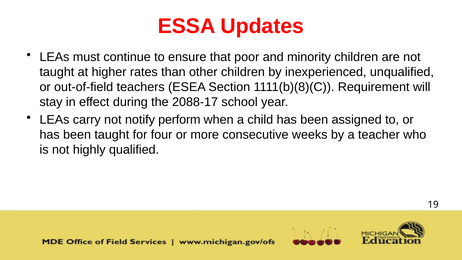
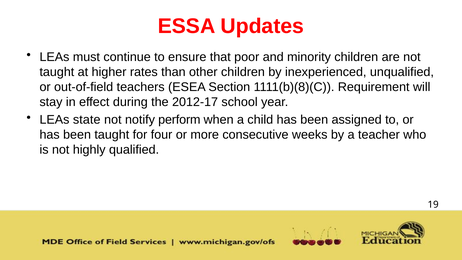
2088-17: 2088-17 -> 2012-17
carry: carry -> state
